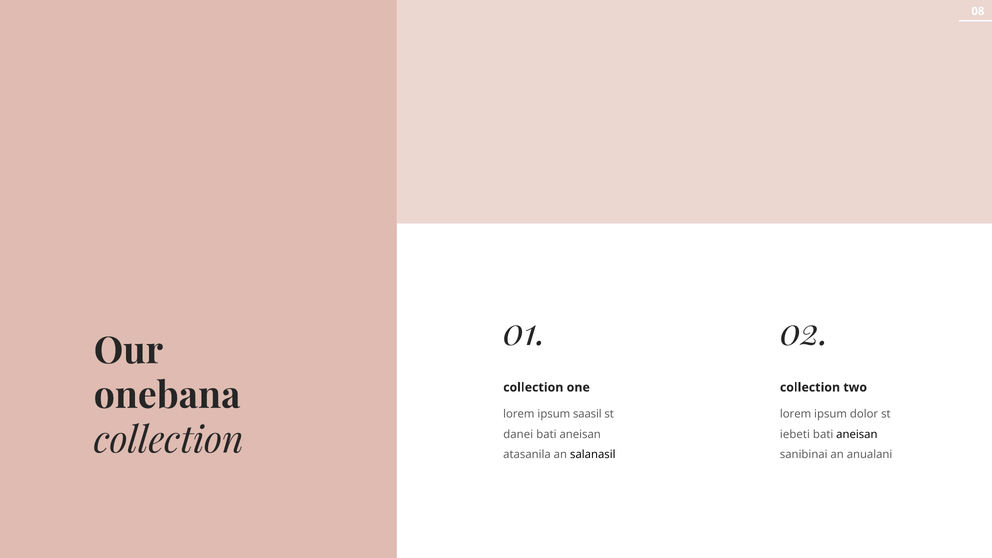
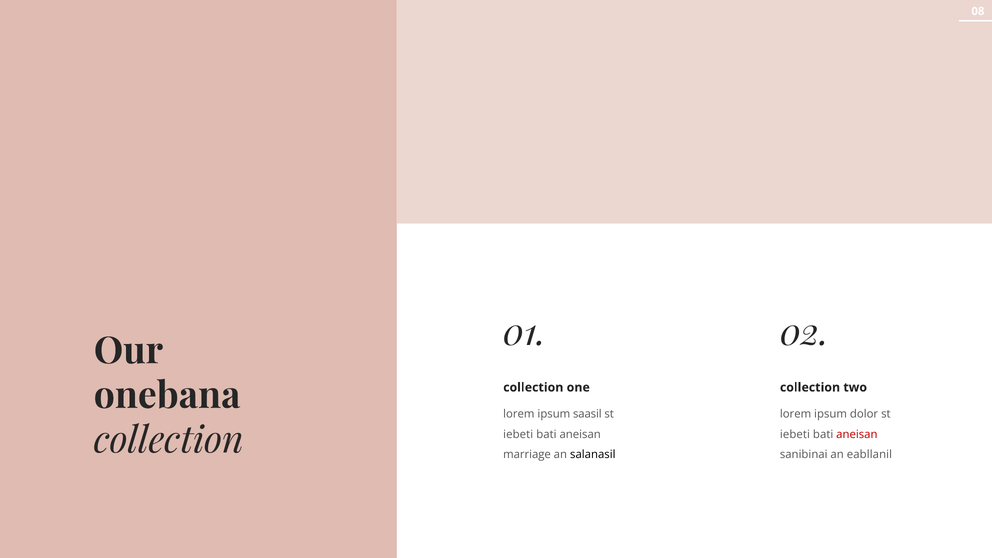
danei at (518, 434): danei -> iebeti
aneisan at (857, 434) colour: black -> red
atasanila: atasanila -> marriage
anualani: anualani -> eabllanil
